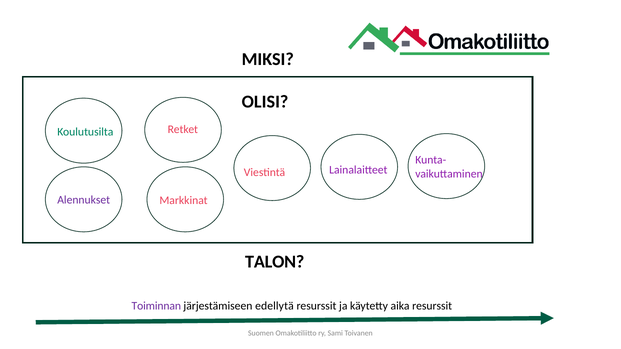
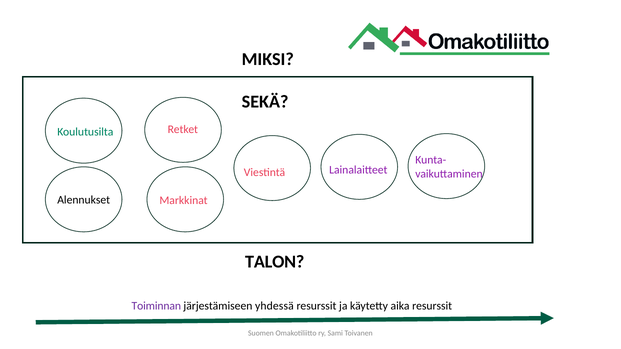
OLISI: OLISI -> SEKÄ
Alennukset colour: purple -> black
edellytä: edellytä -> yhdessä
